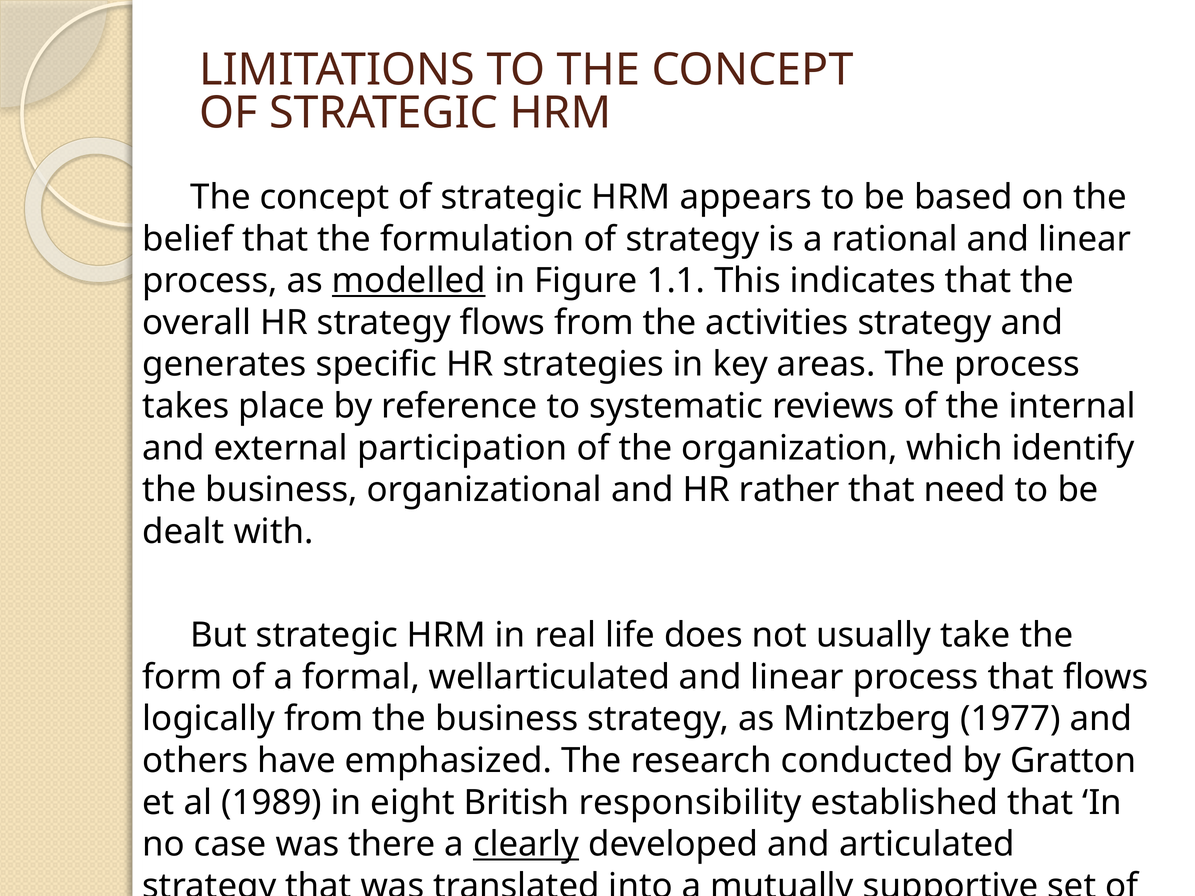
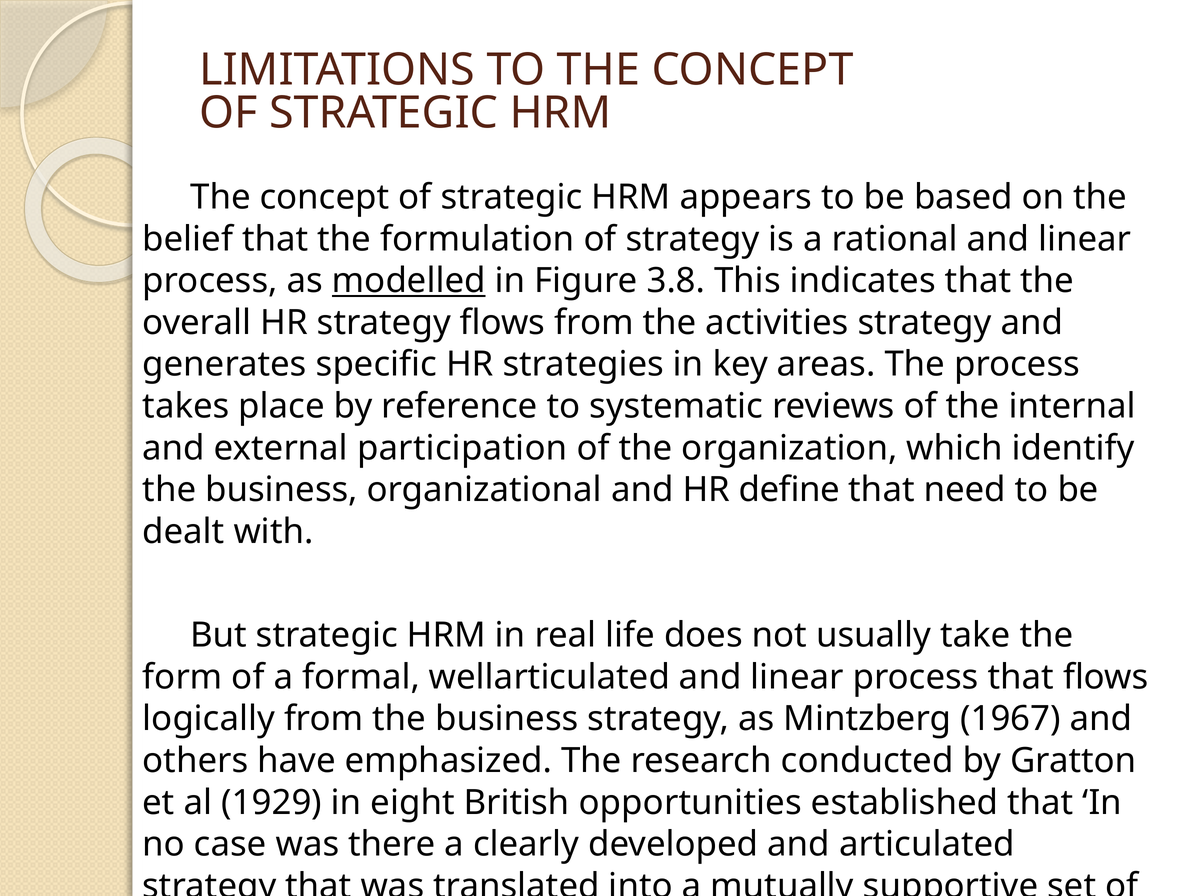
1.1: 1.1 -> 3.8
rather: rather -> define
1977: 1977 -> 1967
1989: 1989 -> 1929
responsibility: responsibility -> opportunities
clearly underline: present -> none
